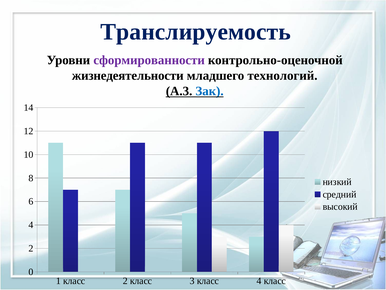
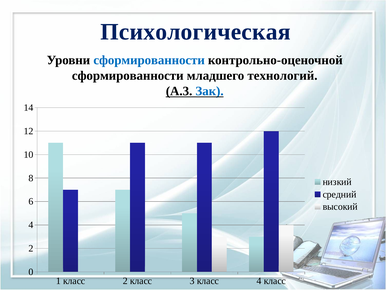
Транслируемость: Транслируемость -> Психологическая
сформированности at (149, 60) colour: purple -> blue
жизнедеятельности at (128, 76): жизнедеятельности -> сформированности
